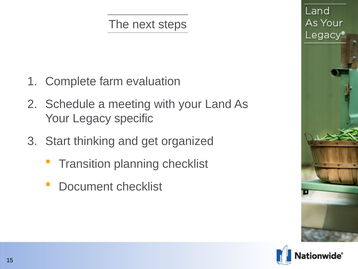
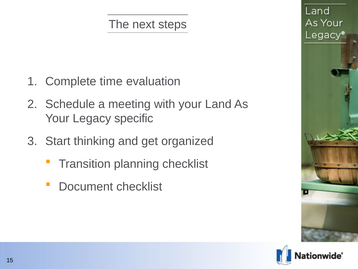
farm: farm -> time
